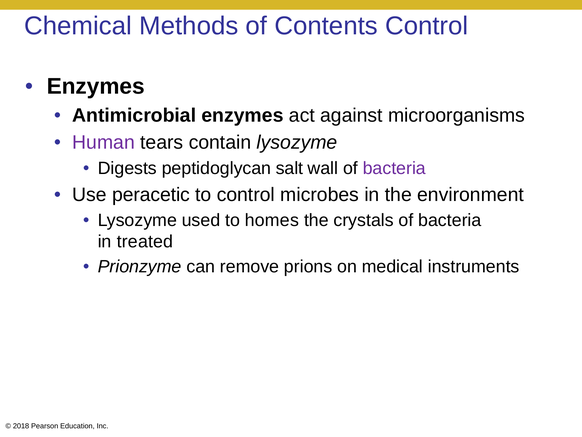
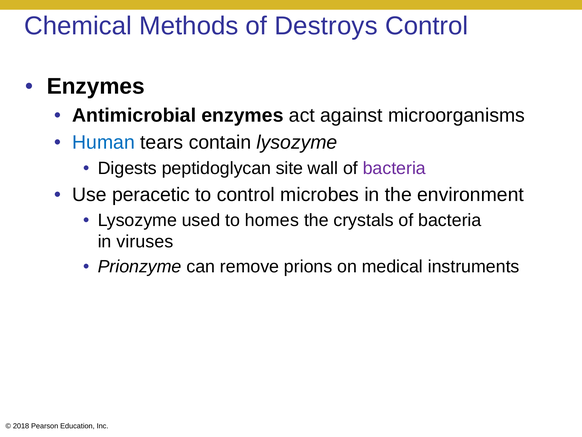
Contents: Contents -> Destroys
Human colour: purple -> blue
salt: salt -> site
treated: treated -> viruses
